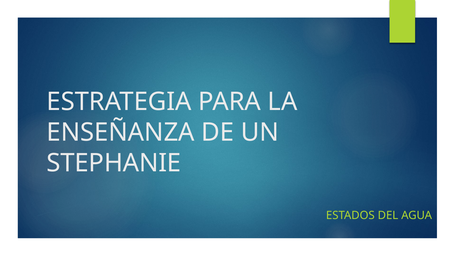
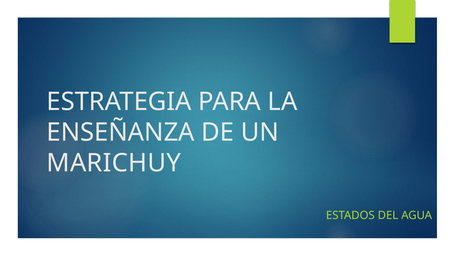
STEPHANIE: STEPHANIE -> MARICHUY
